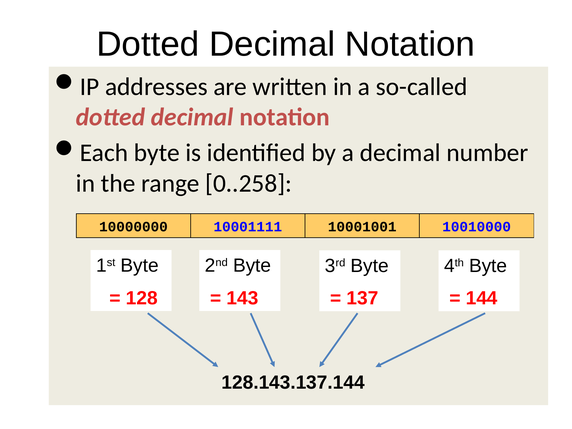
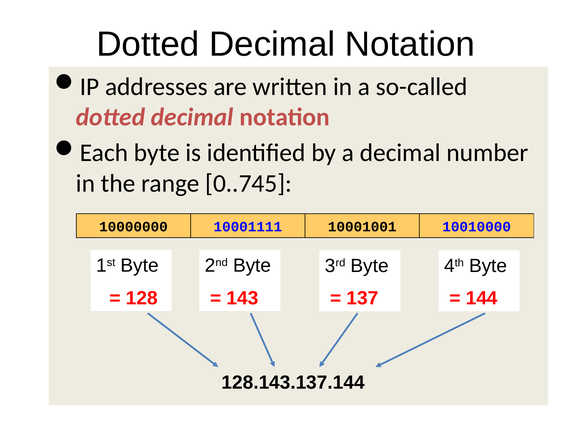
0..258: 0..258 -> 0..745
